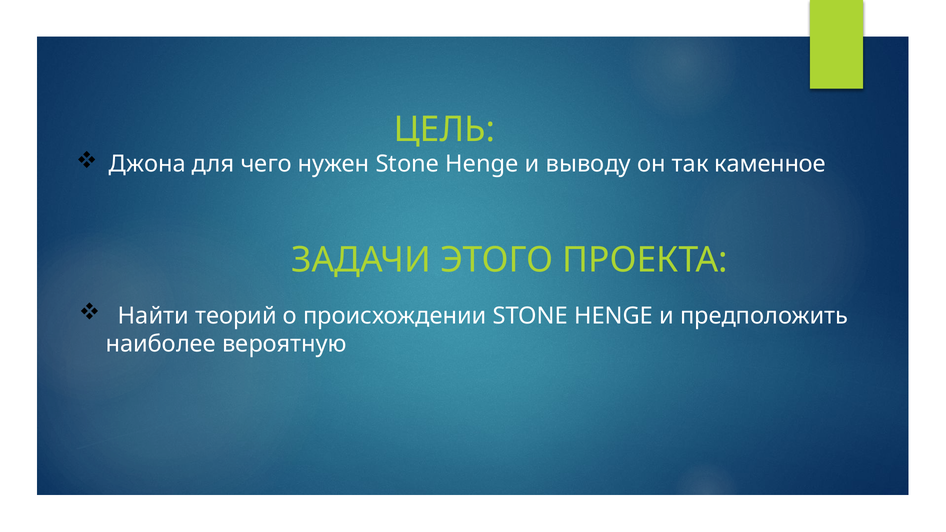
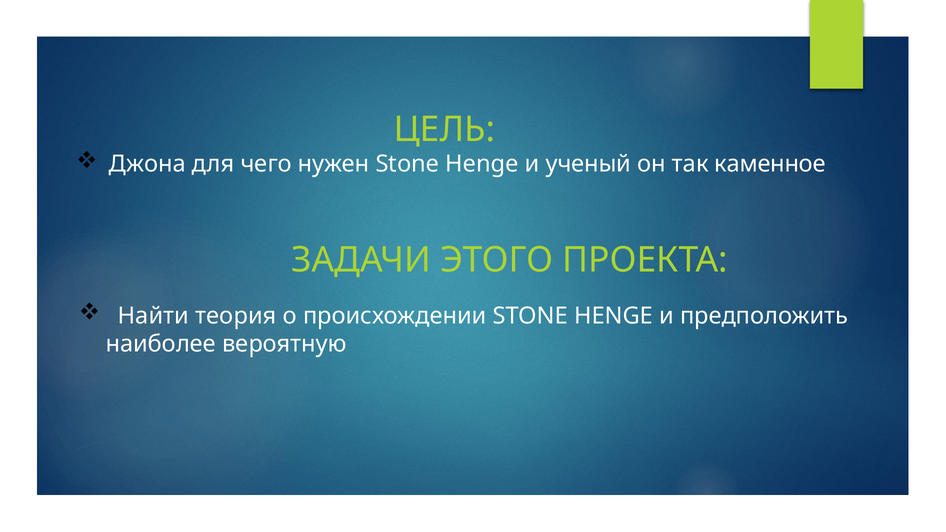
выводу: выводу -> ученый
теорий: теорий -> теория
